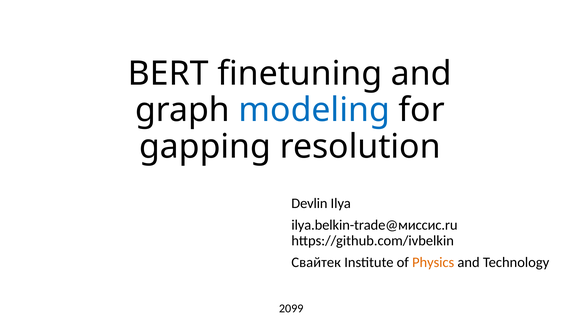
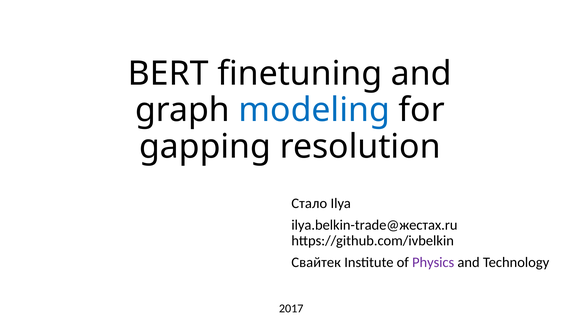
Devlin: Devlin -> Стало
ilya.belkin-trade@миссис.ru: ilya.belkin-trade@миссис.ru -> ilya.belkin-trade@жестах.ru
Physics colour: orange -> purple
2099: 2099 -> 2017
